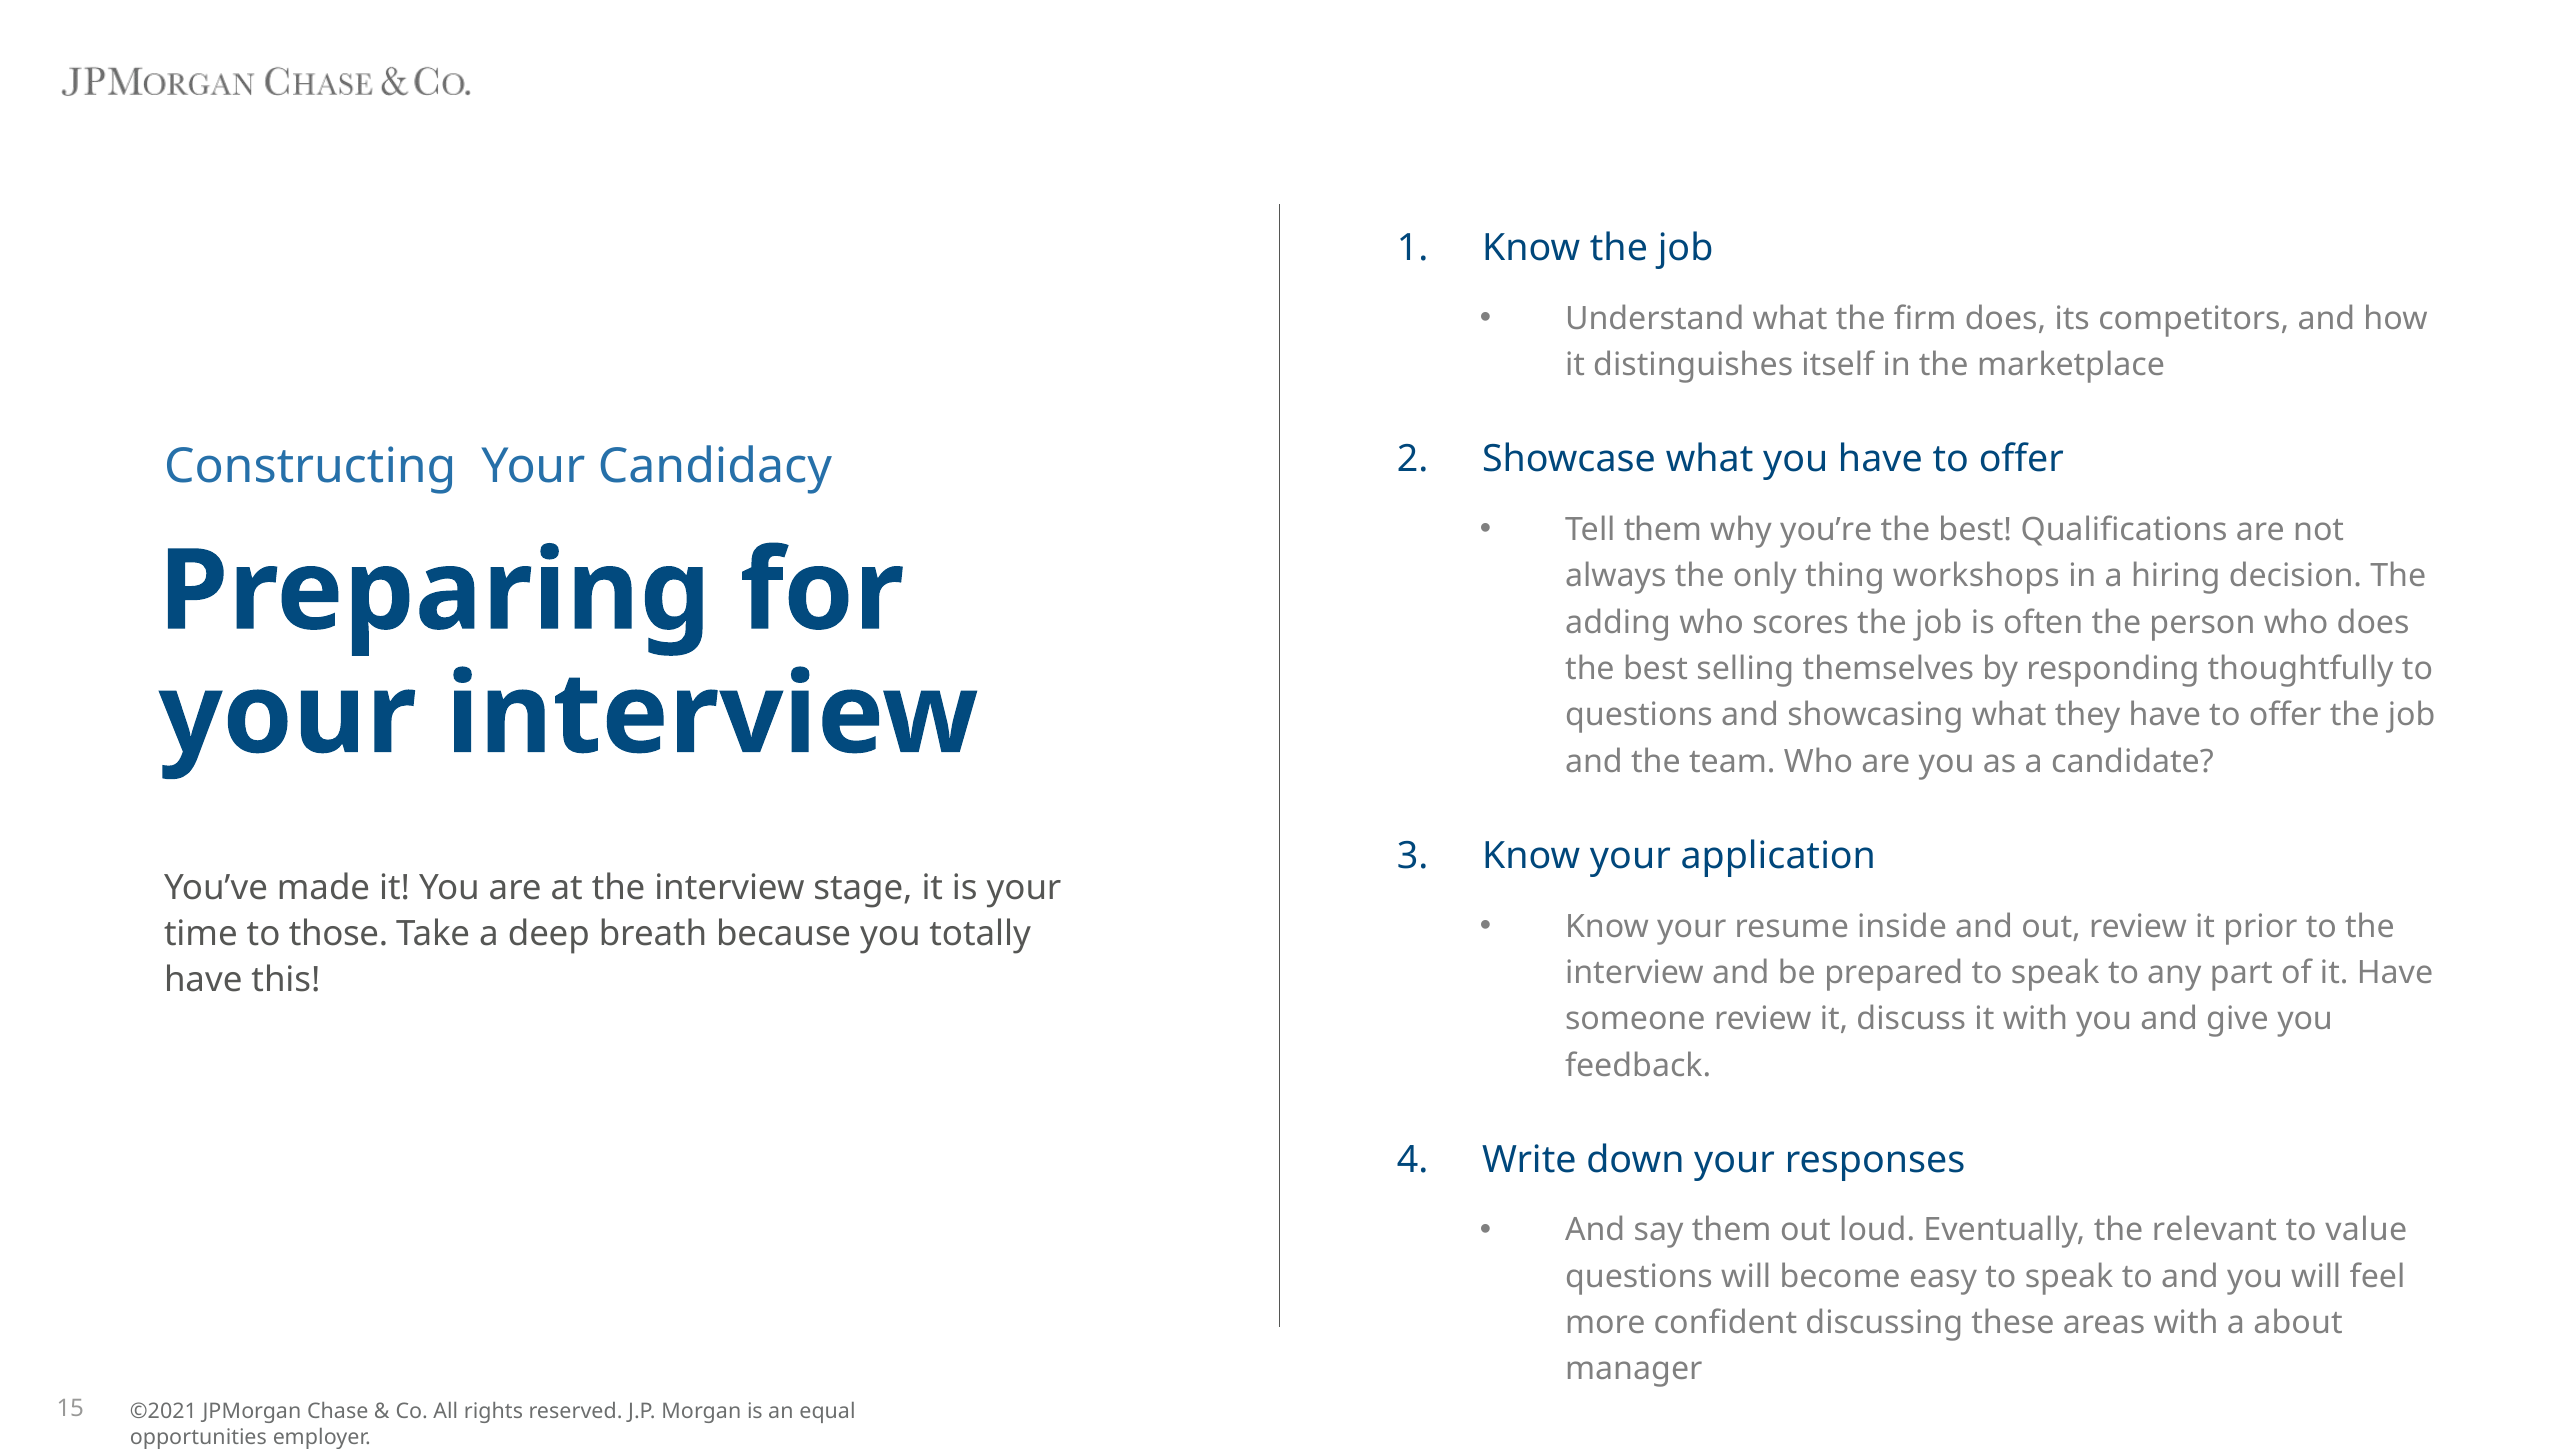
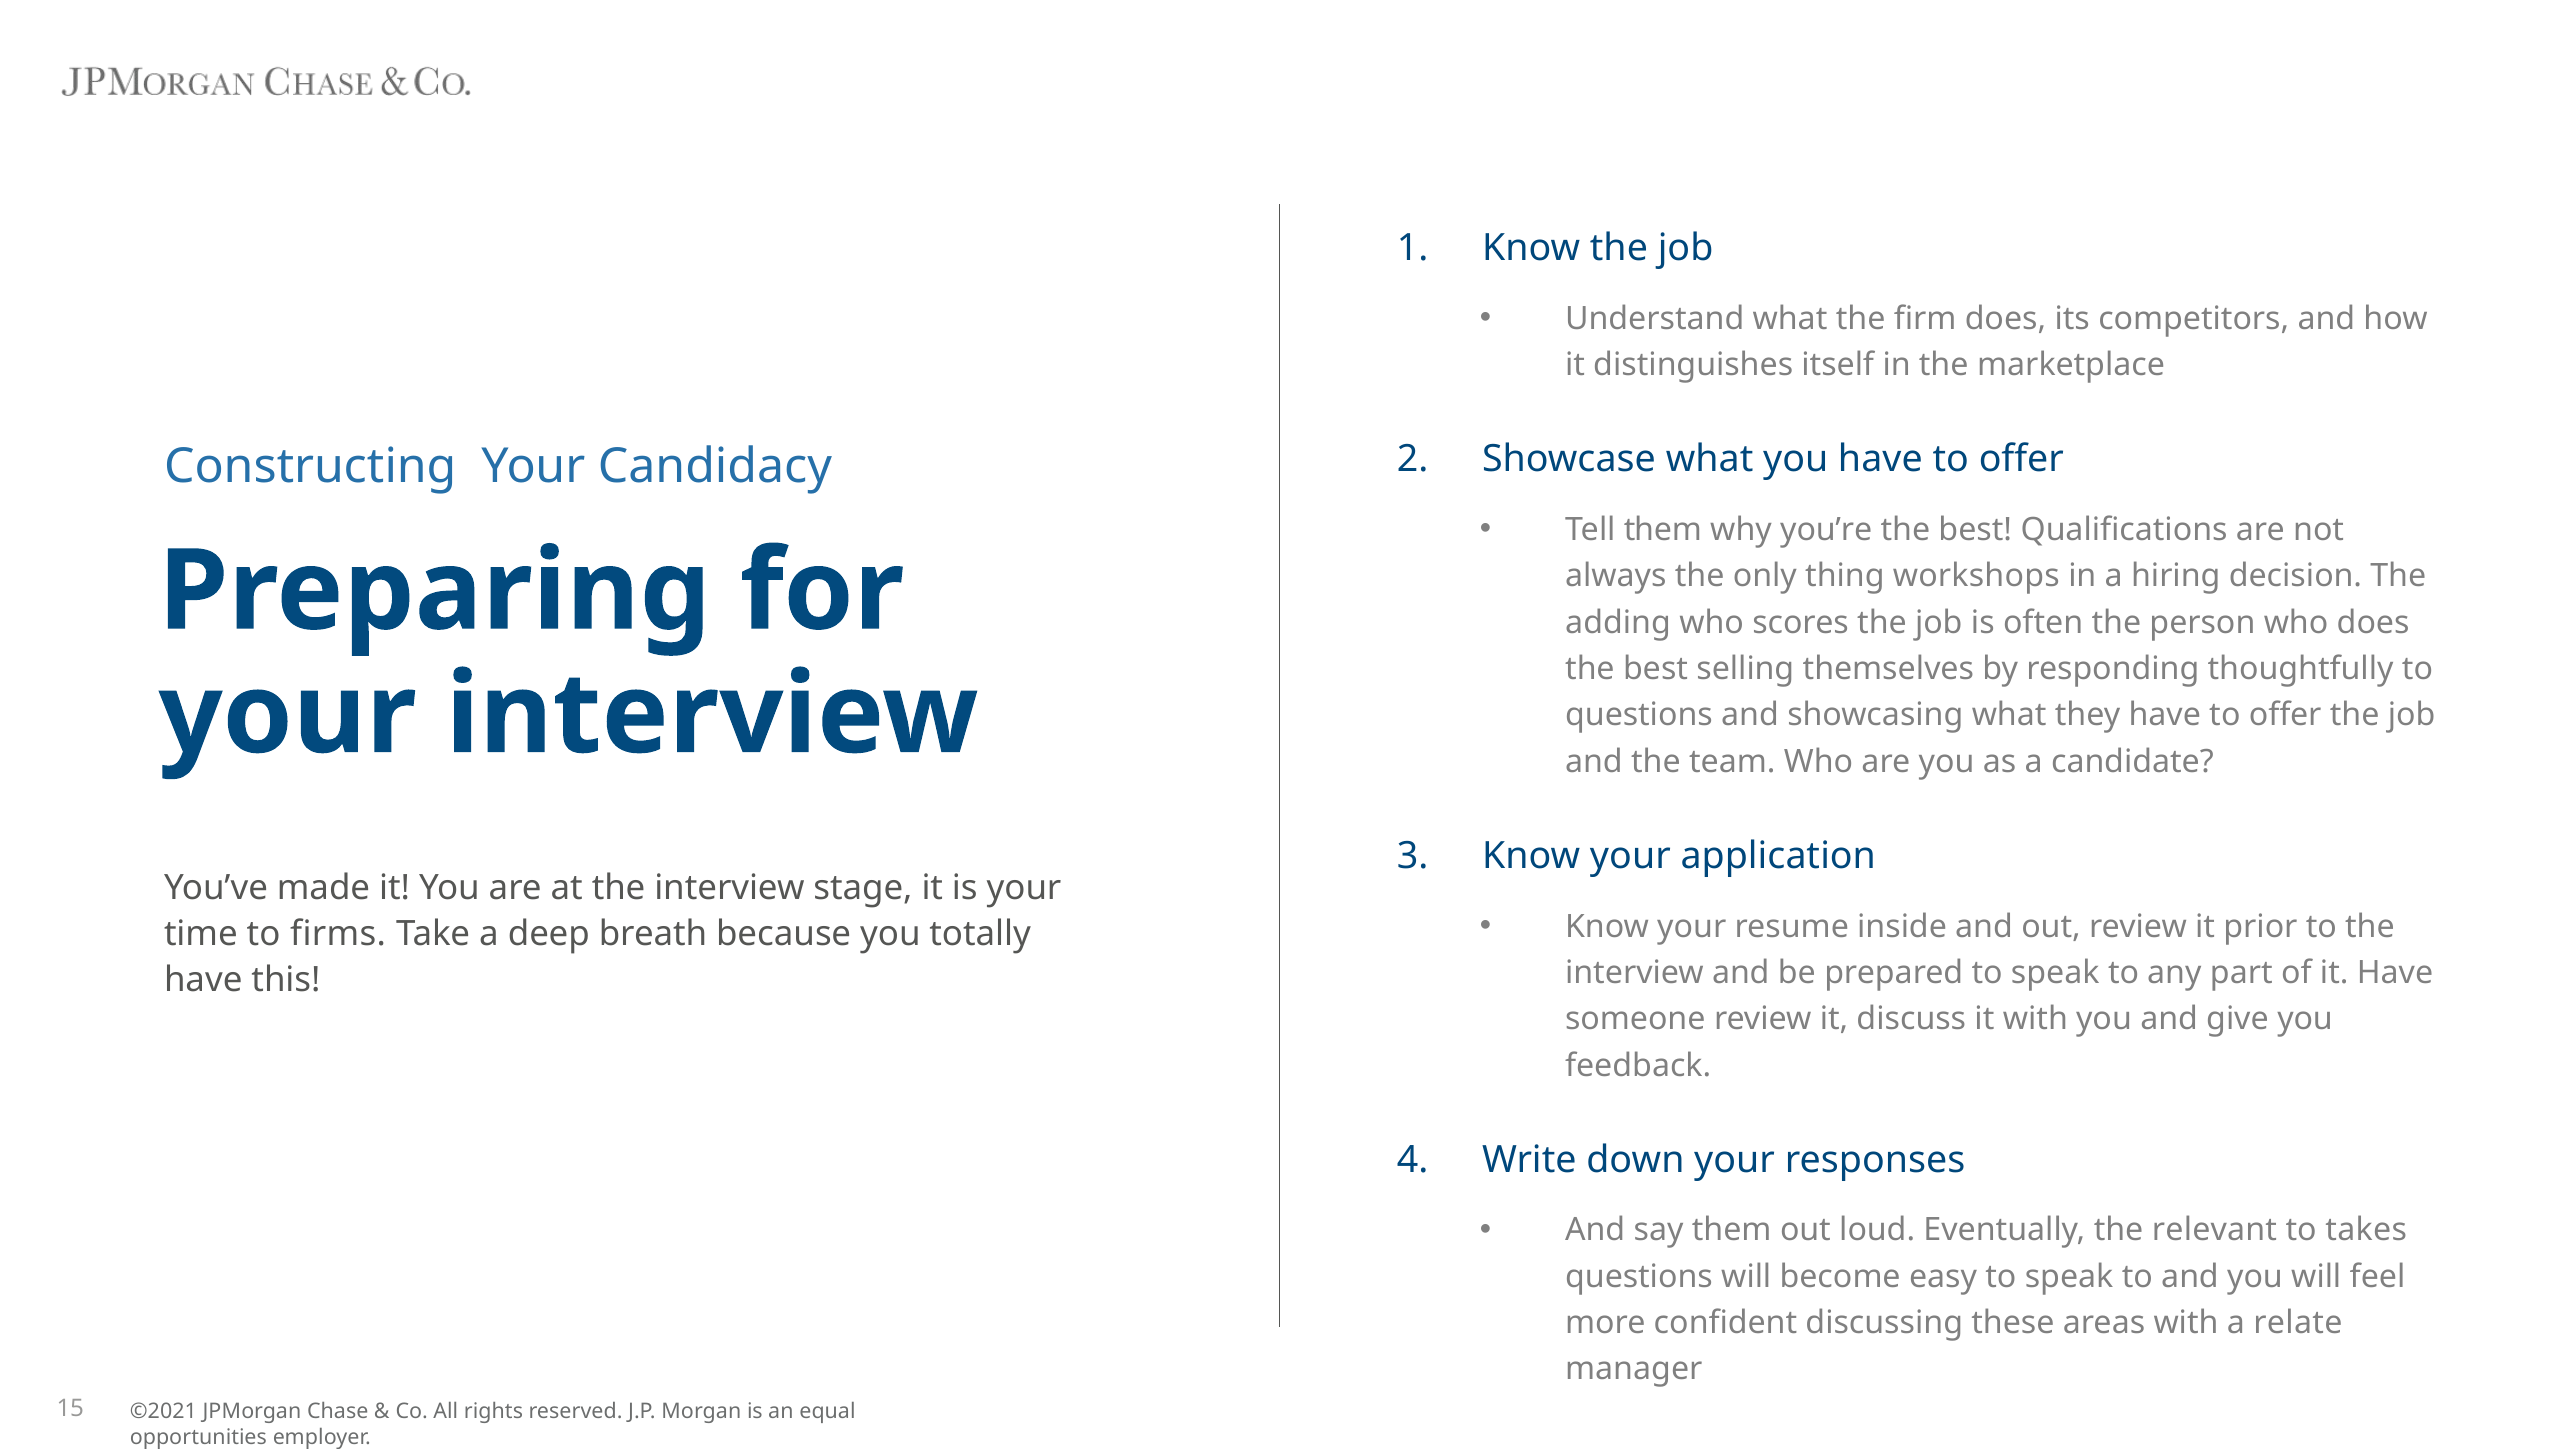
those: those -> firms
value: value -> takes
about: about -> relate
